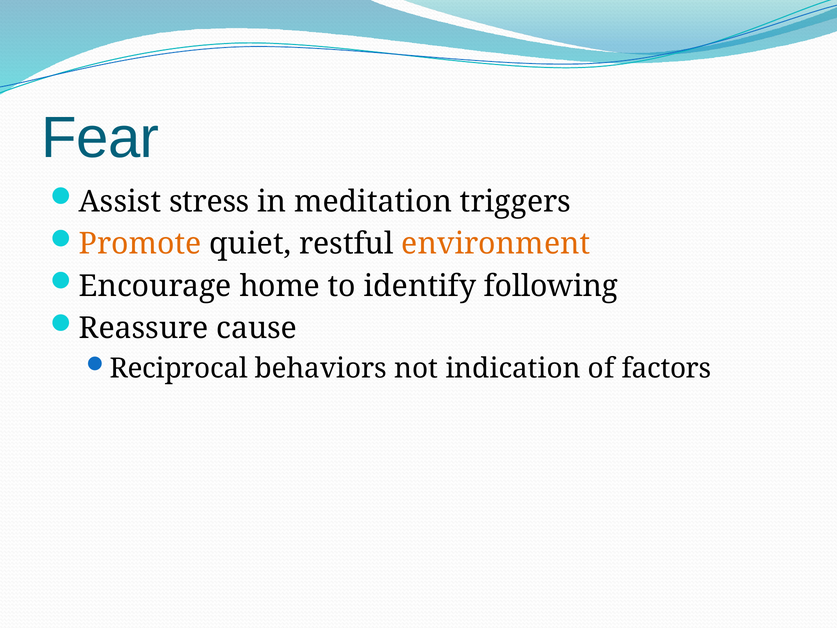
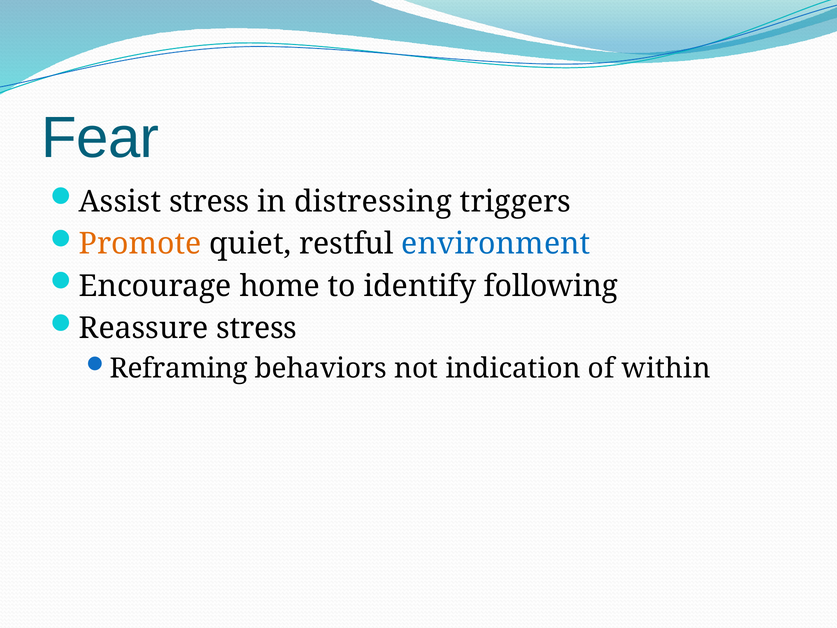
meditation: meditation -> distressing
environment colour: orange -> blue
Reassure cause: cause -> stress
Reciprocal: Reciprocal -> Reframing
factors: factors -> within
